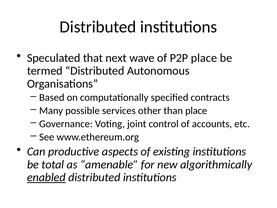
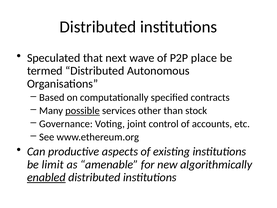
possible underline: none -> present
than place: place -> stock
total: total -> limit
